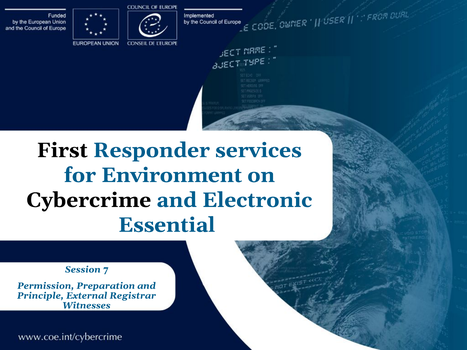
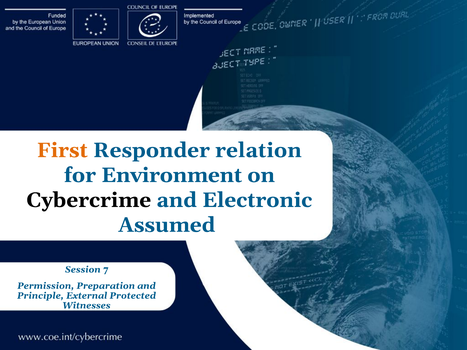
First colour: black -> orange
services: services -> relation
Essential: Essential -> Assumed
Registrar: Registrar -> Protected
